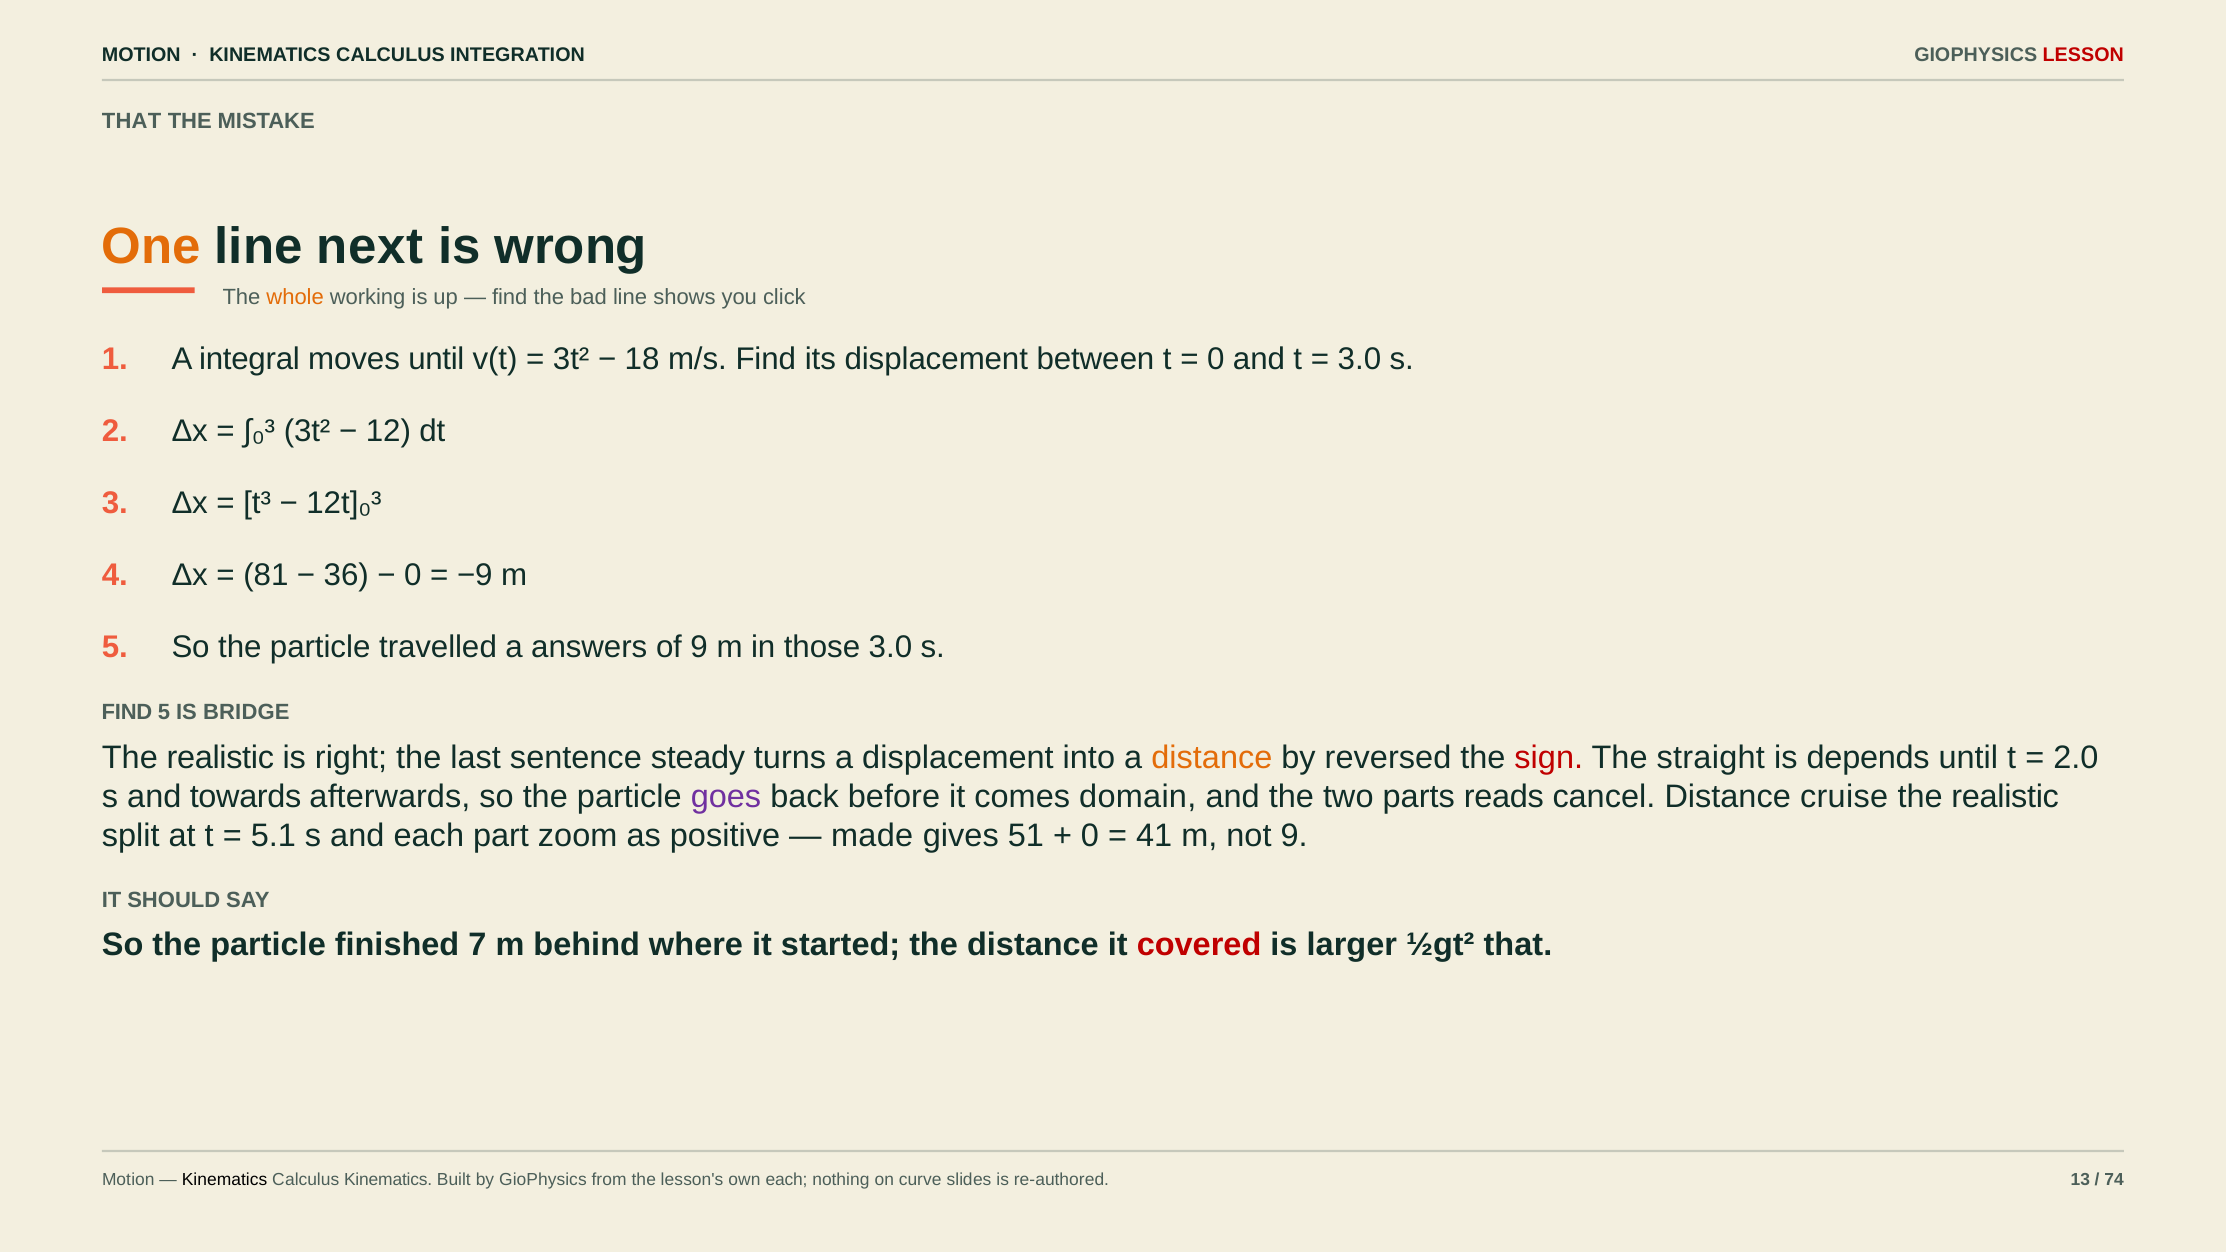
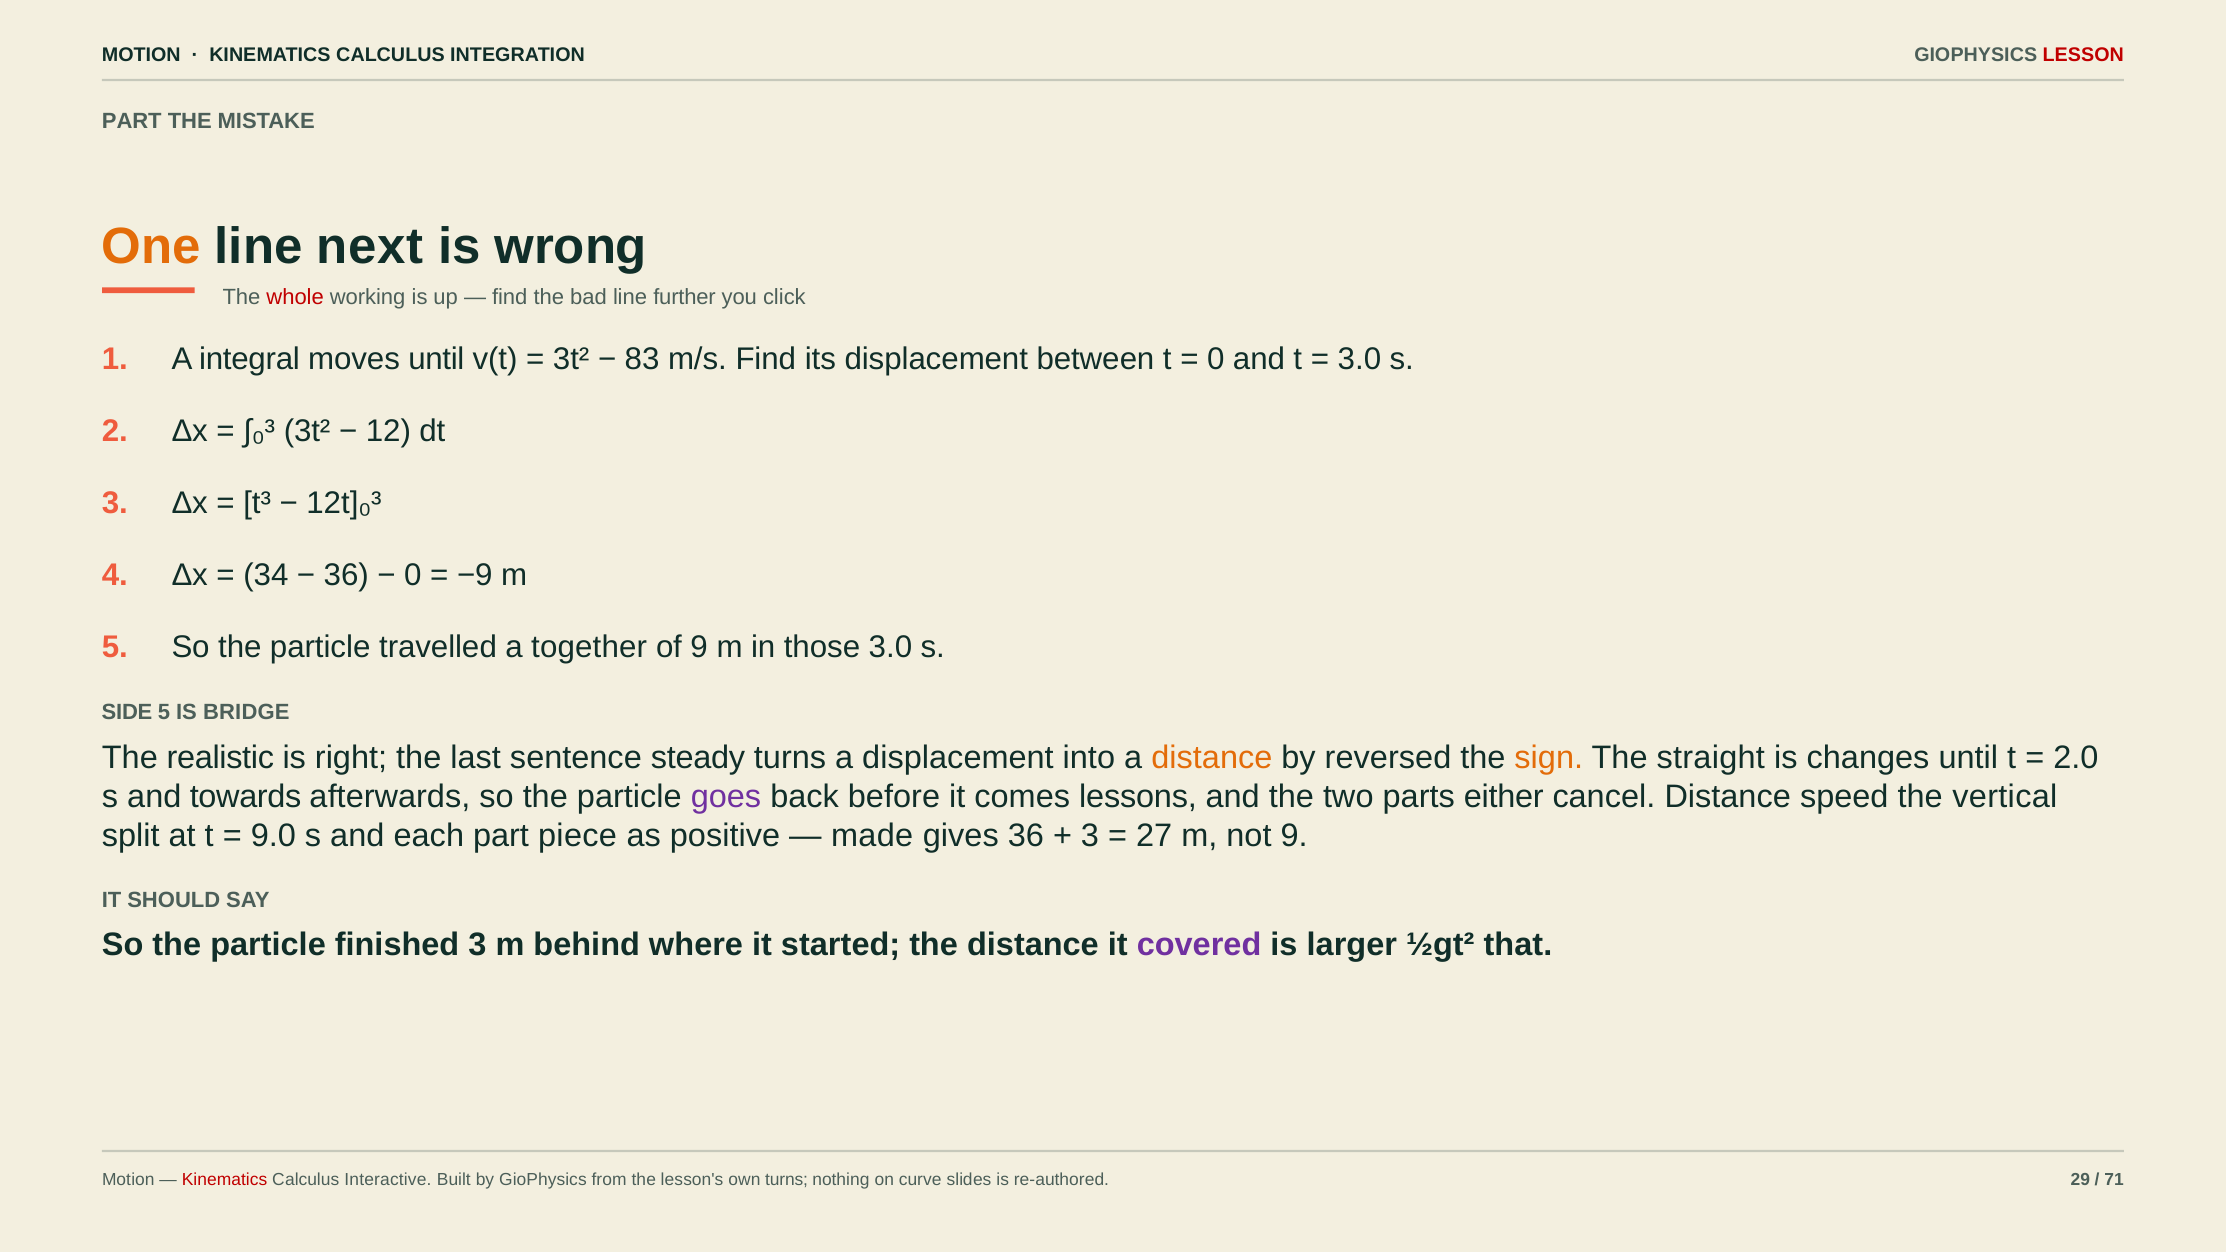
THAT at (132, 121): THAT -> PART
whole colour: orange -> red
shows: shows -> further
18: 18 -> 83
81: 81 -> 34
answers: answers -> together
FIND at (127, 713): FIND -> SIDE
sign colour: red -> orange
depends: depends -> changes
domain: domain -> lessons
reads: reads -> either
cruise: cruise -> speed
realistic at (2005, 796): realistic -> vertical
5.1: 5.1 -> 9.0
zoom: zoom -> piece
gives 51: 51 -> 36
0 at (1090, 835): 0 -> 3
41: 41 -> 27
finished 7: 7 -> 3
covered colour: red -> purple
Kinematics at (225, 1180) colour: black -> red
Calculus Kinematics: Kinematics -> Interactive
own each: each -> turns
13: 13 -> 29
74: 74 -> 71
